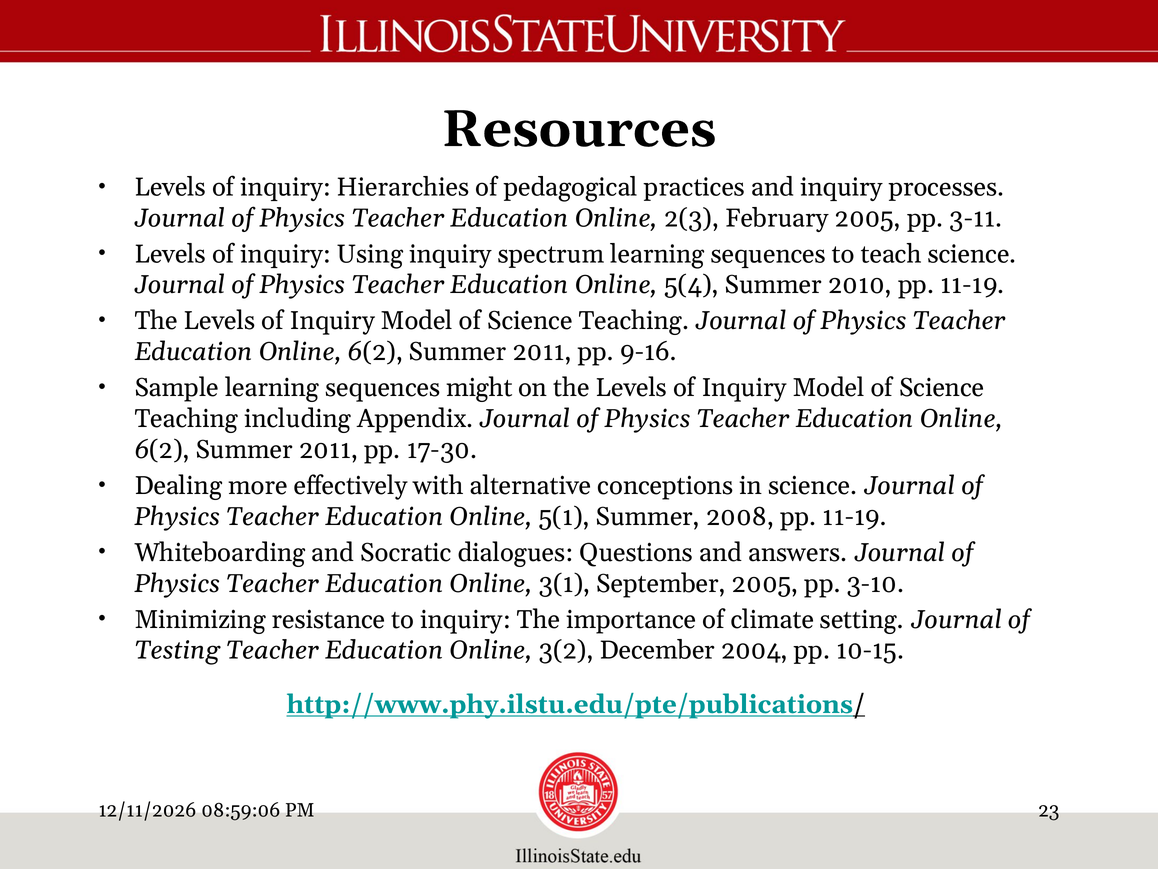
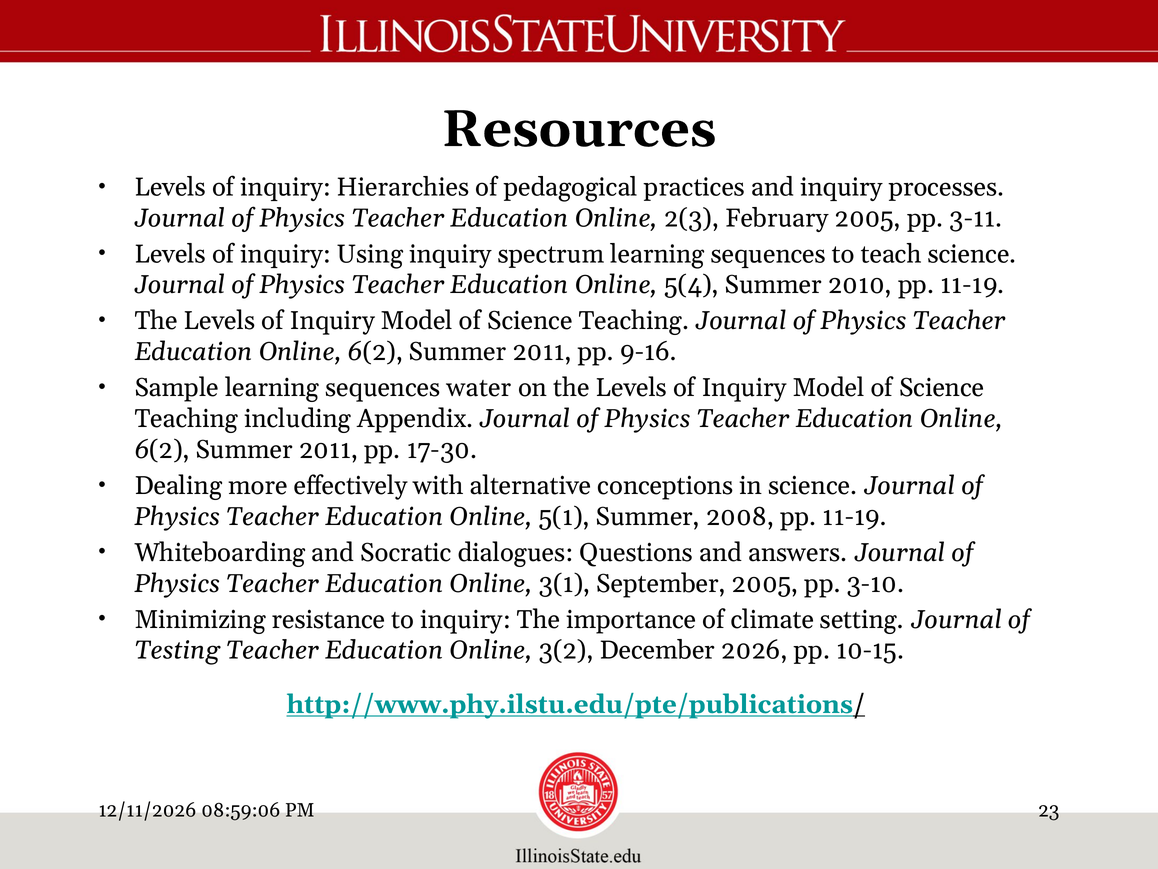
might: might -> water
2004: 2004 -> 2026
